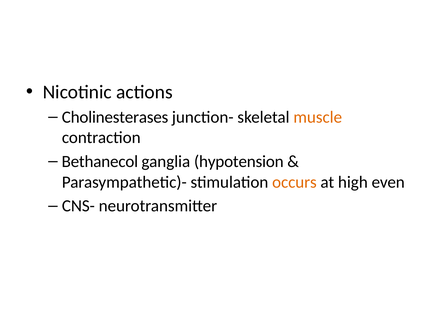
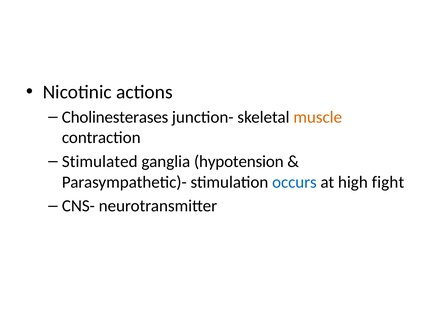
Bethanecol: Bethanecol -> Stimulated
occurs colour: orange -> blue
even: even -> fight
